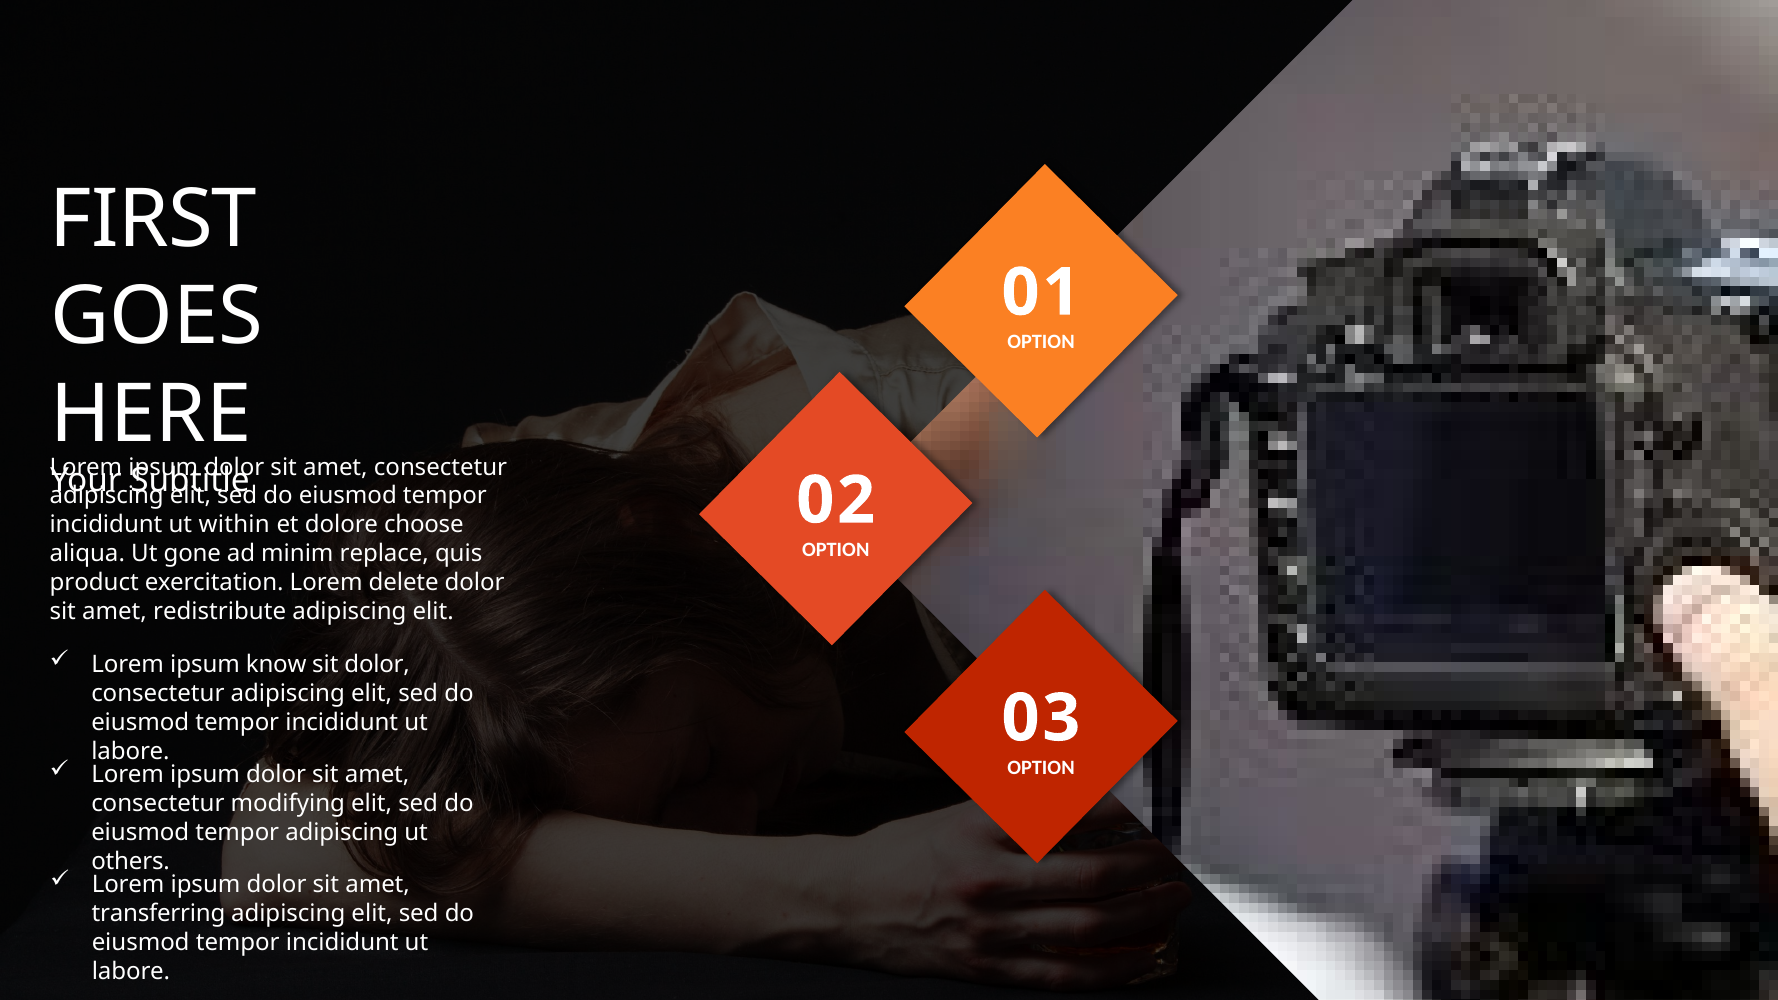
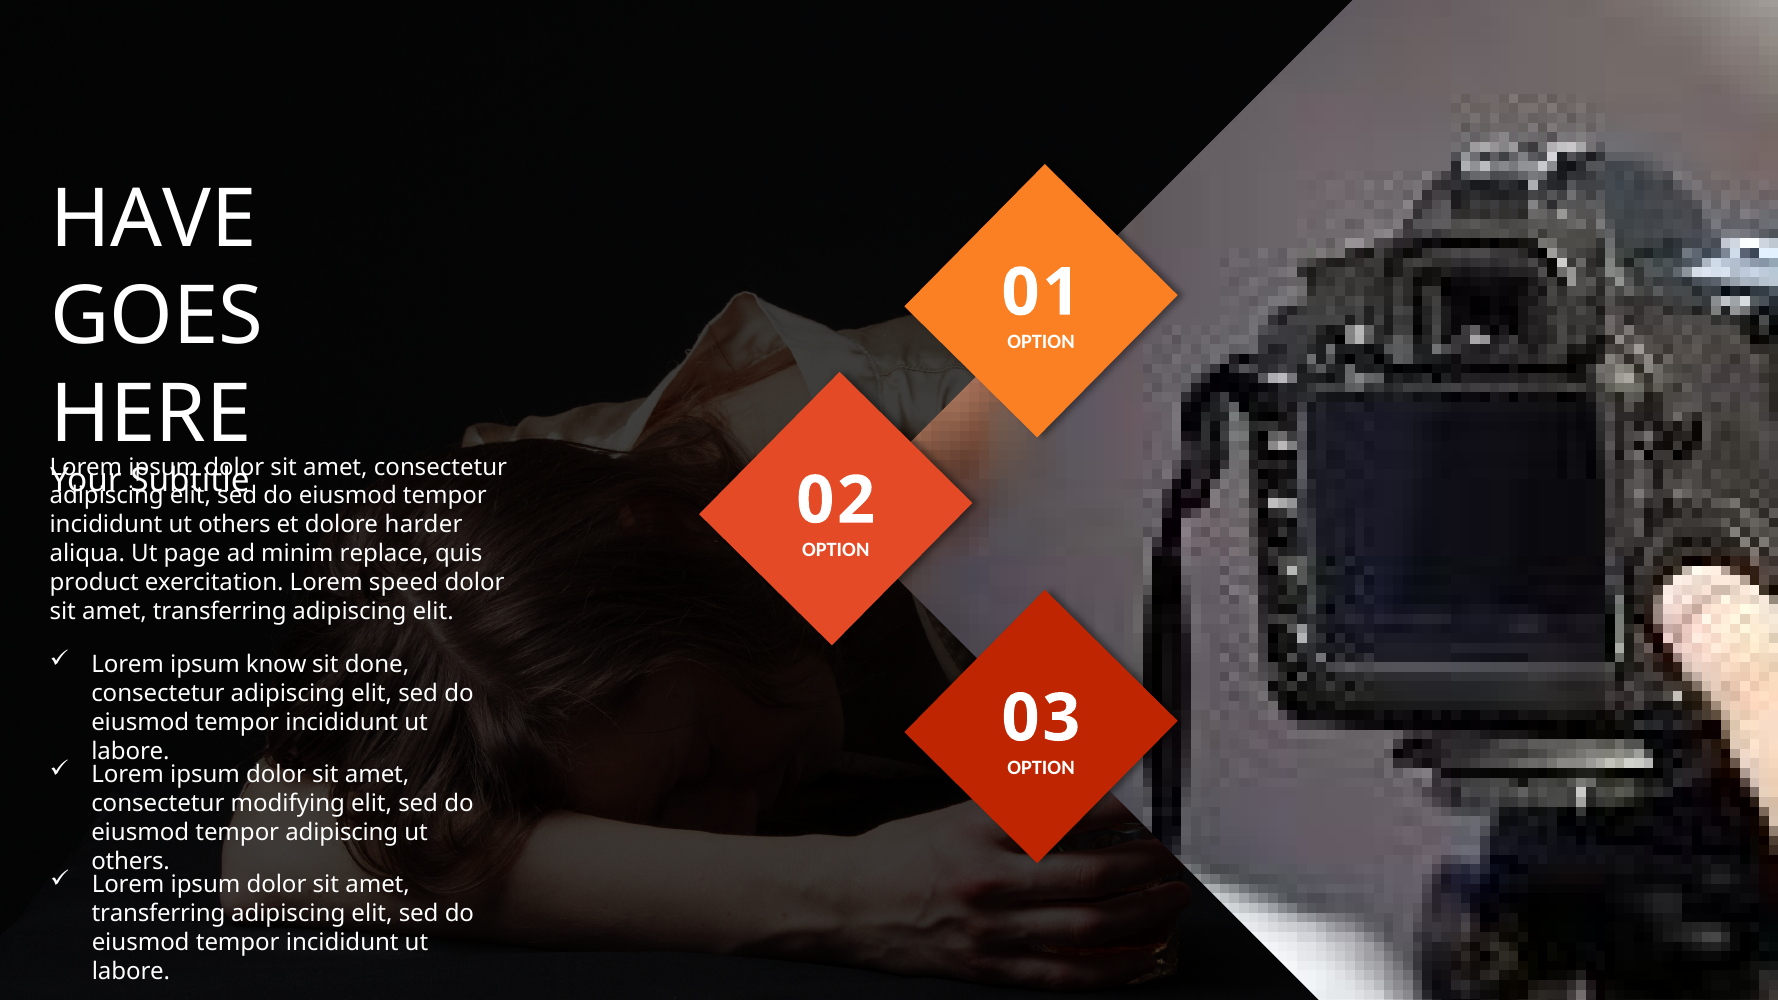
FIRST: FIRST -> HAVE
incididunt ut within: within -> others
choose: choose -> harder
gone: gone -> page
delete: delete -> speed
redistribute at (220, 612): redistribute -> transferring
sit dolor: dolor -> done
